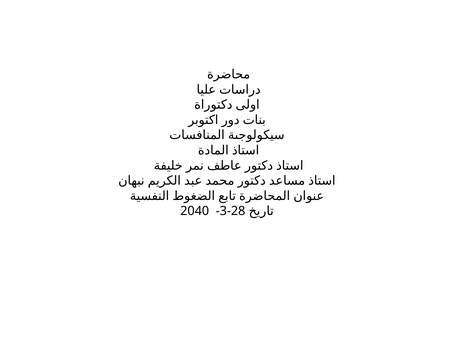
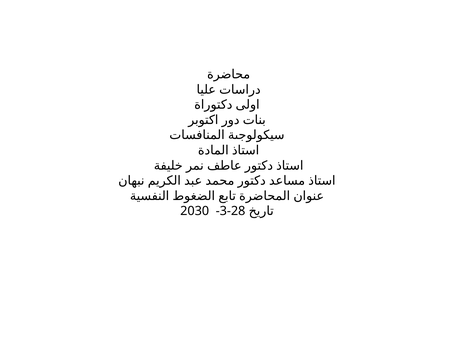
2040: 2040 -> 2030
